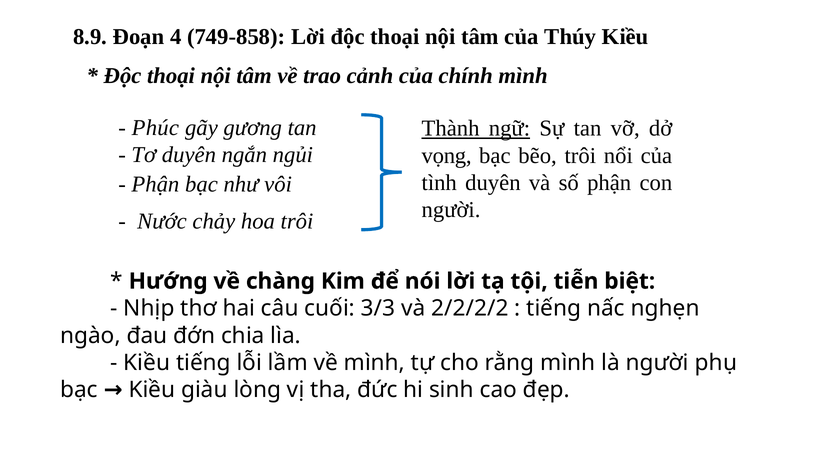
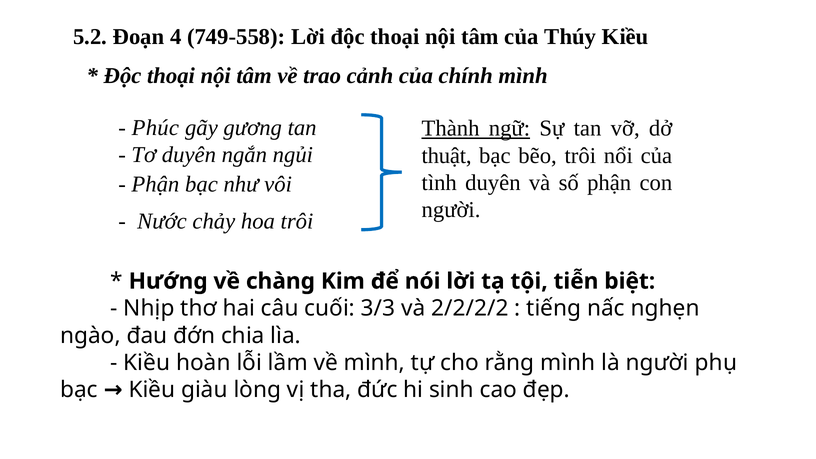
8.9: 8.9 -> 5.2
749-858: 749-858 -> 749-558
vọng: vọng -> thuật
Kiều tiếng: tiếng -> hoàn
